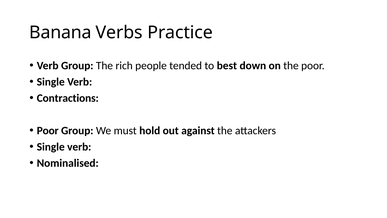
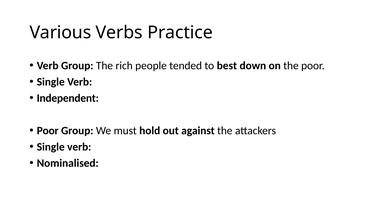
Banana: Banana -> Various
Contractions: Contractions -> Independent
